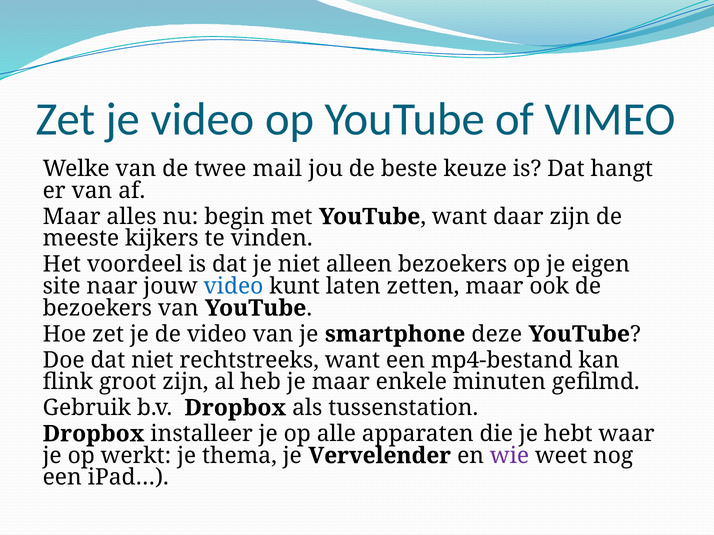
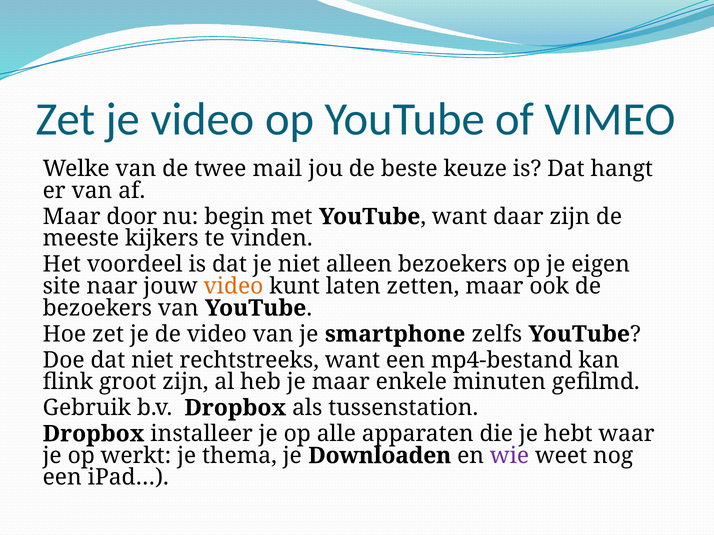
alles: alles -> door
video at (233, 287) colour: blue -> orange
deze: deze -> zelfs
Vervelender: Vervelender -> Downloaden
